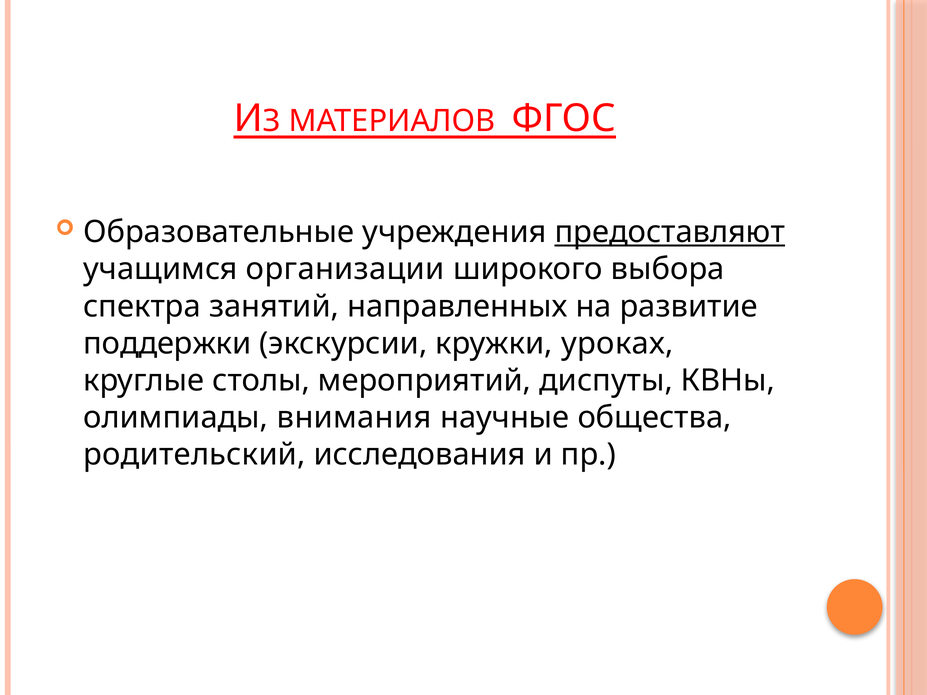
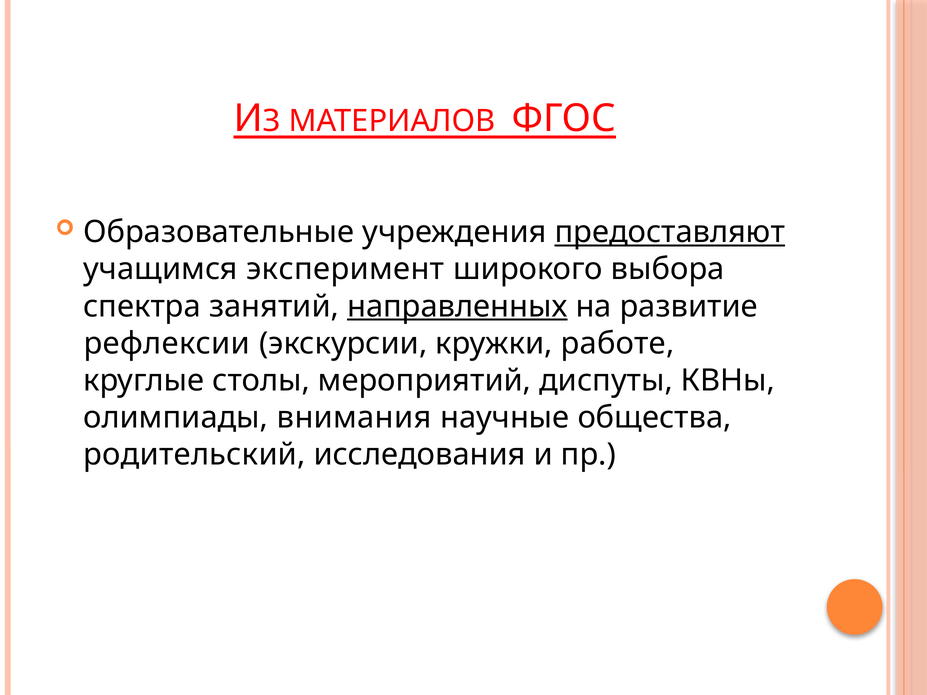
организации: организации -> эксперимент
направленных underline: none -> present
поддержки: поддержки -> рефлексии
уроках: уроках -> работе
